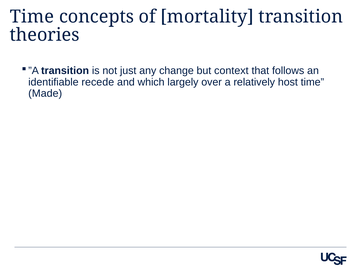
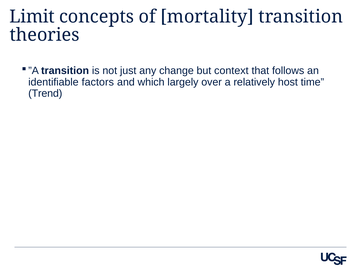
Time at (32, 17): Time -> Limit
recede: recede -> factors
Made: Made -> Trend
